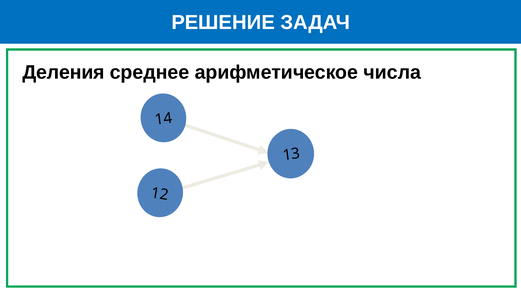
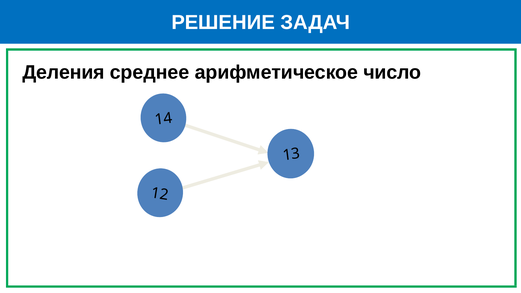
числа: числа -> число
